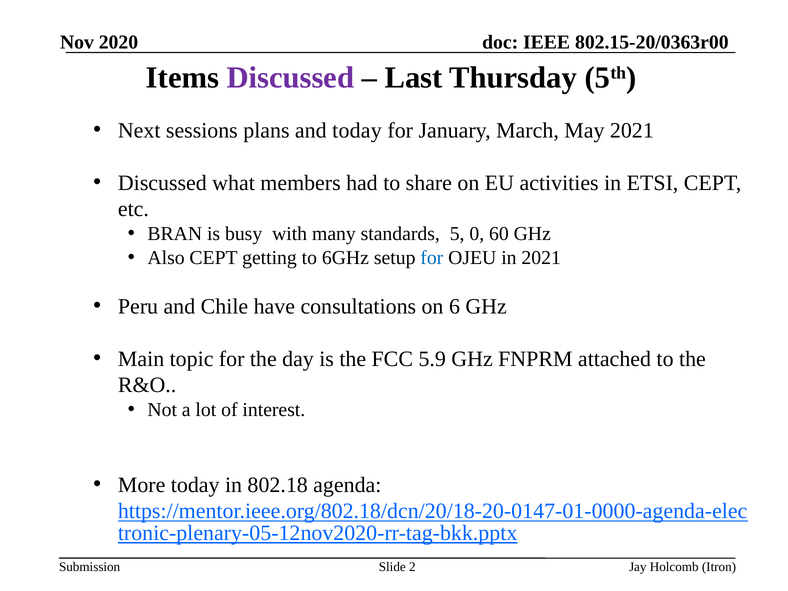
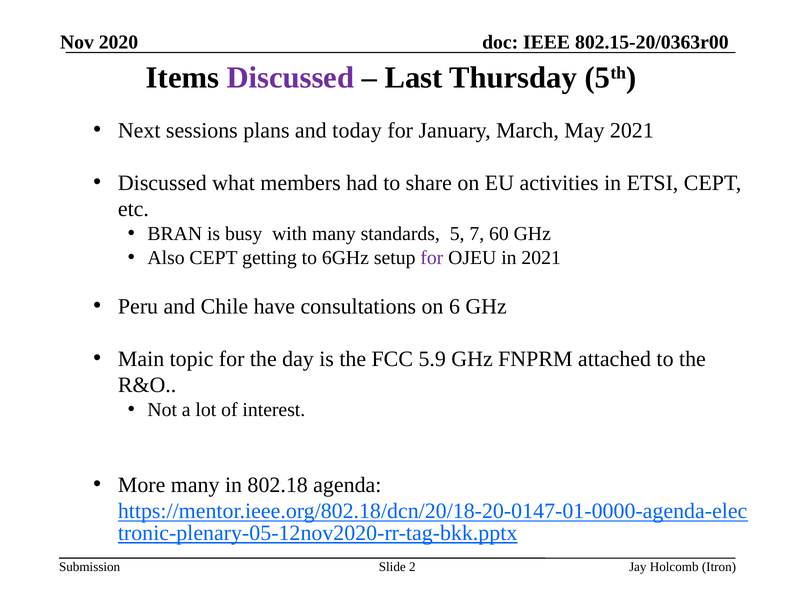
0: 0 -> 7
for at (432, 258) colour: blue -> purple
More today: today -> many
